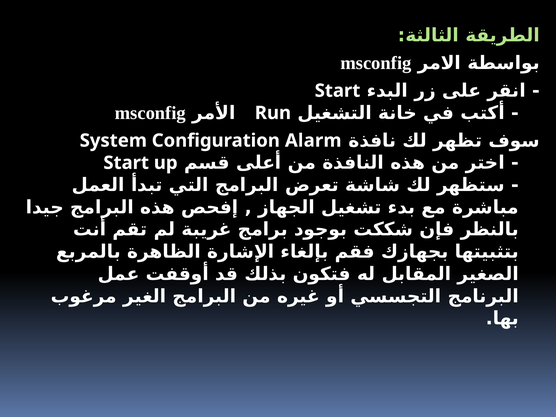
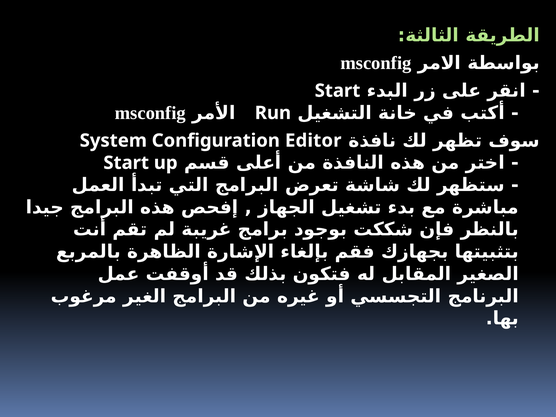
Alarm: Alarm -> Editor
